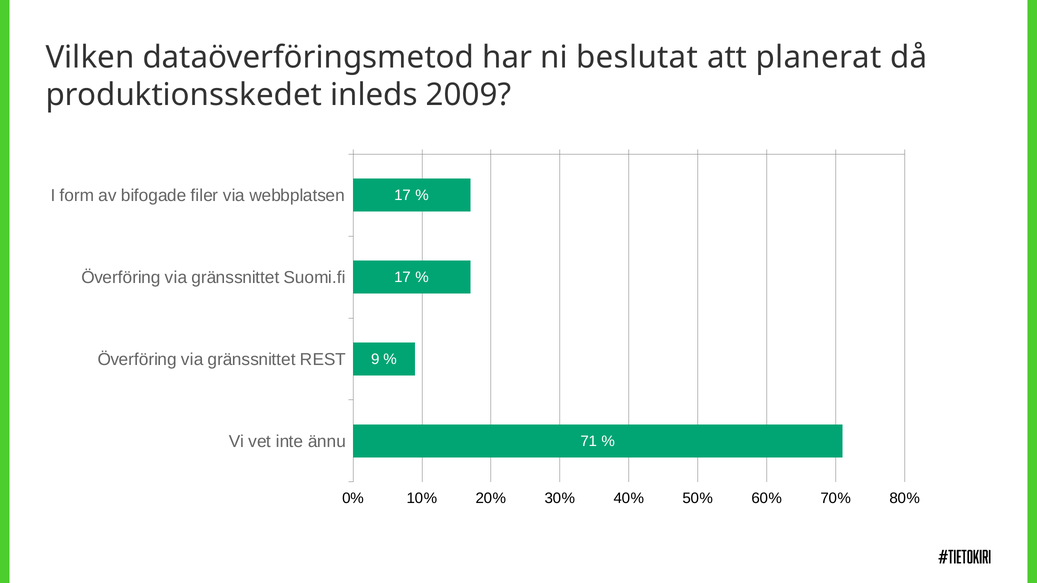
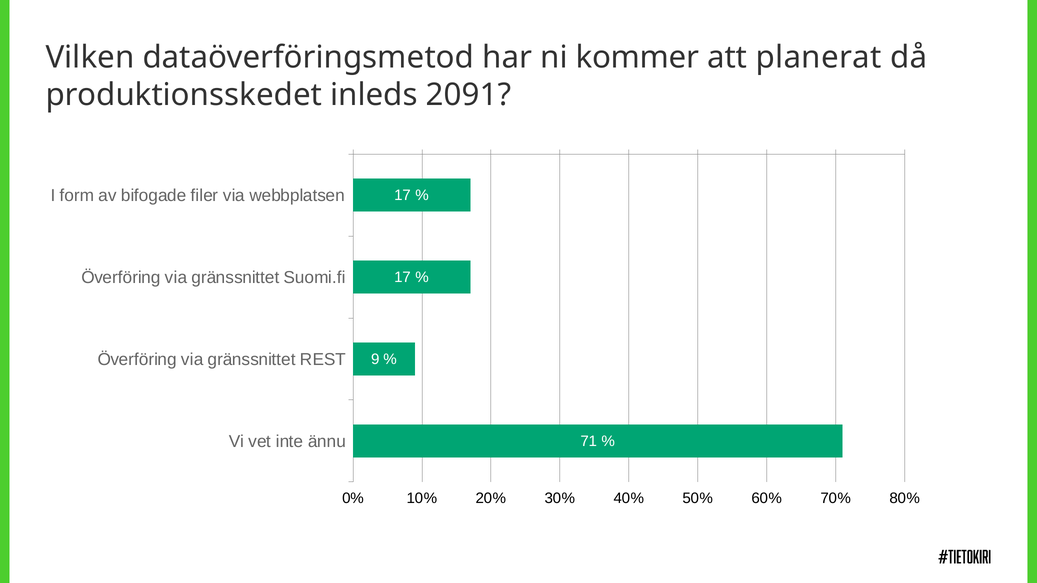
beslutat: beslutat -> kommer
2009: 2009 -> 2091
